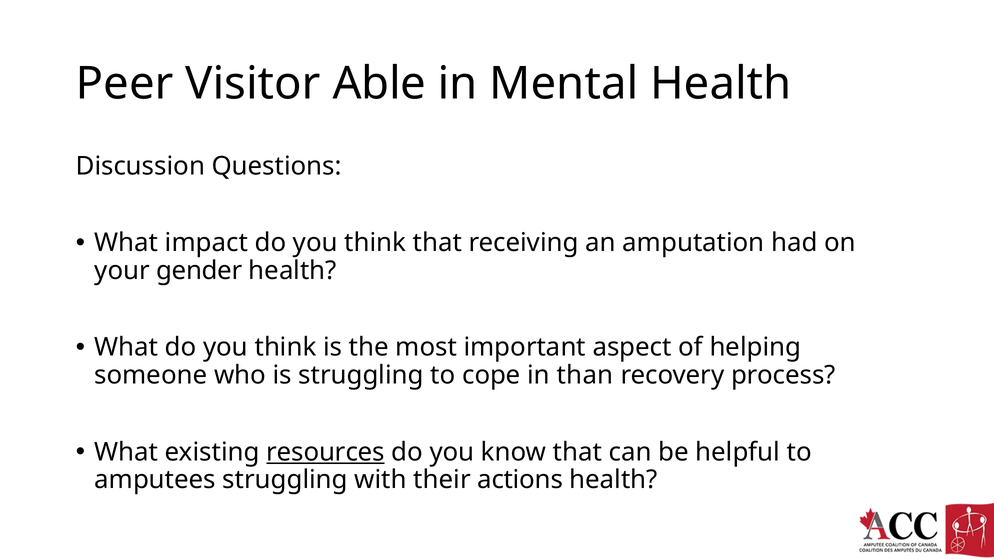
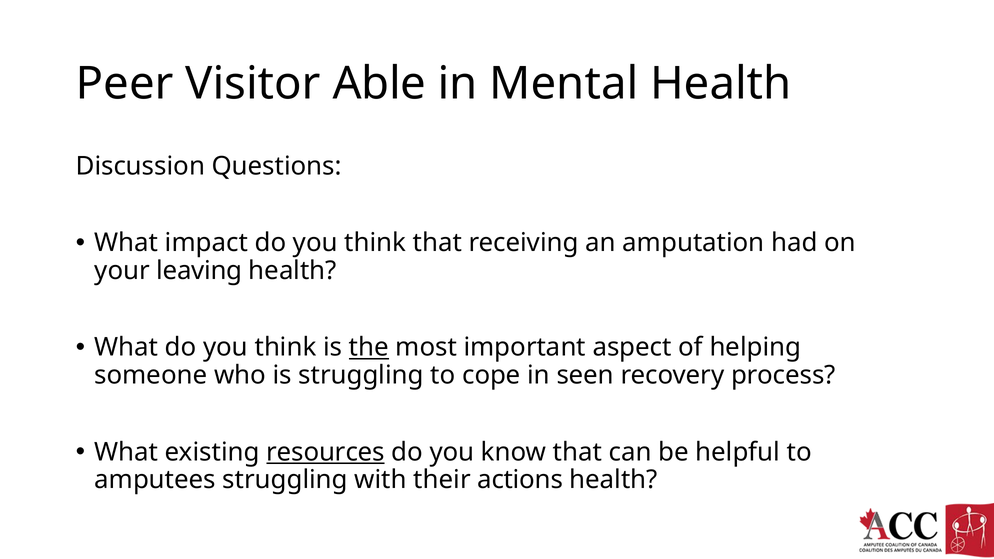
gender: gender -> leaving
the underline: none -> present
than: than -> seen
